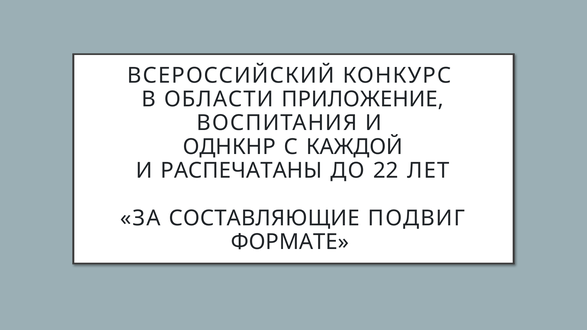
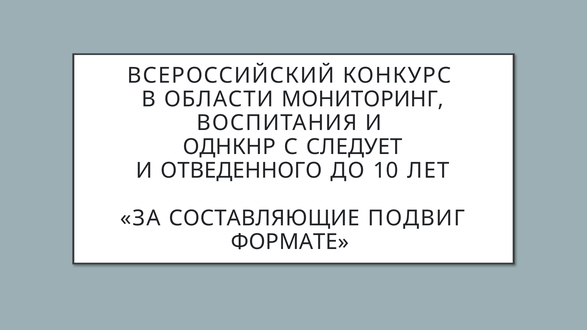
ПРИЛОЖЕНИЕ: ПРИЛОЖЕНИЕ -> МОНИТОРИНГ
КАЖДОЙ: КАЖДОЙ -> СЛЕДУЕТ
РАСПЕЧАТАНЫ: РАСПЕЧАТАНЫ -> ОТВЕДЕННОГО
22: 22 -> 10
